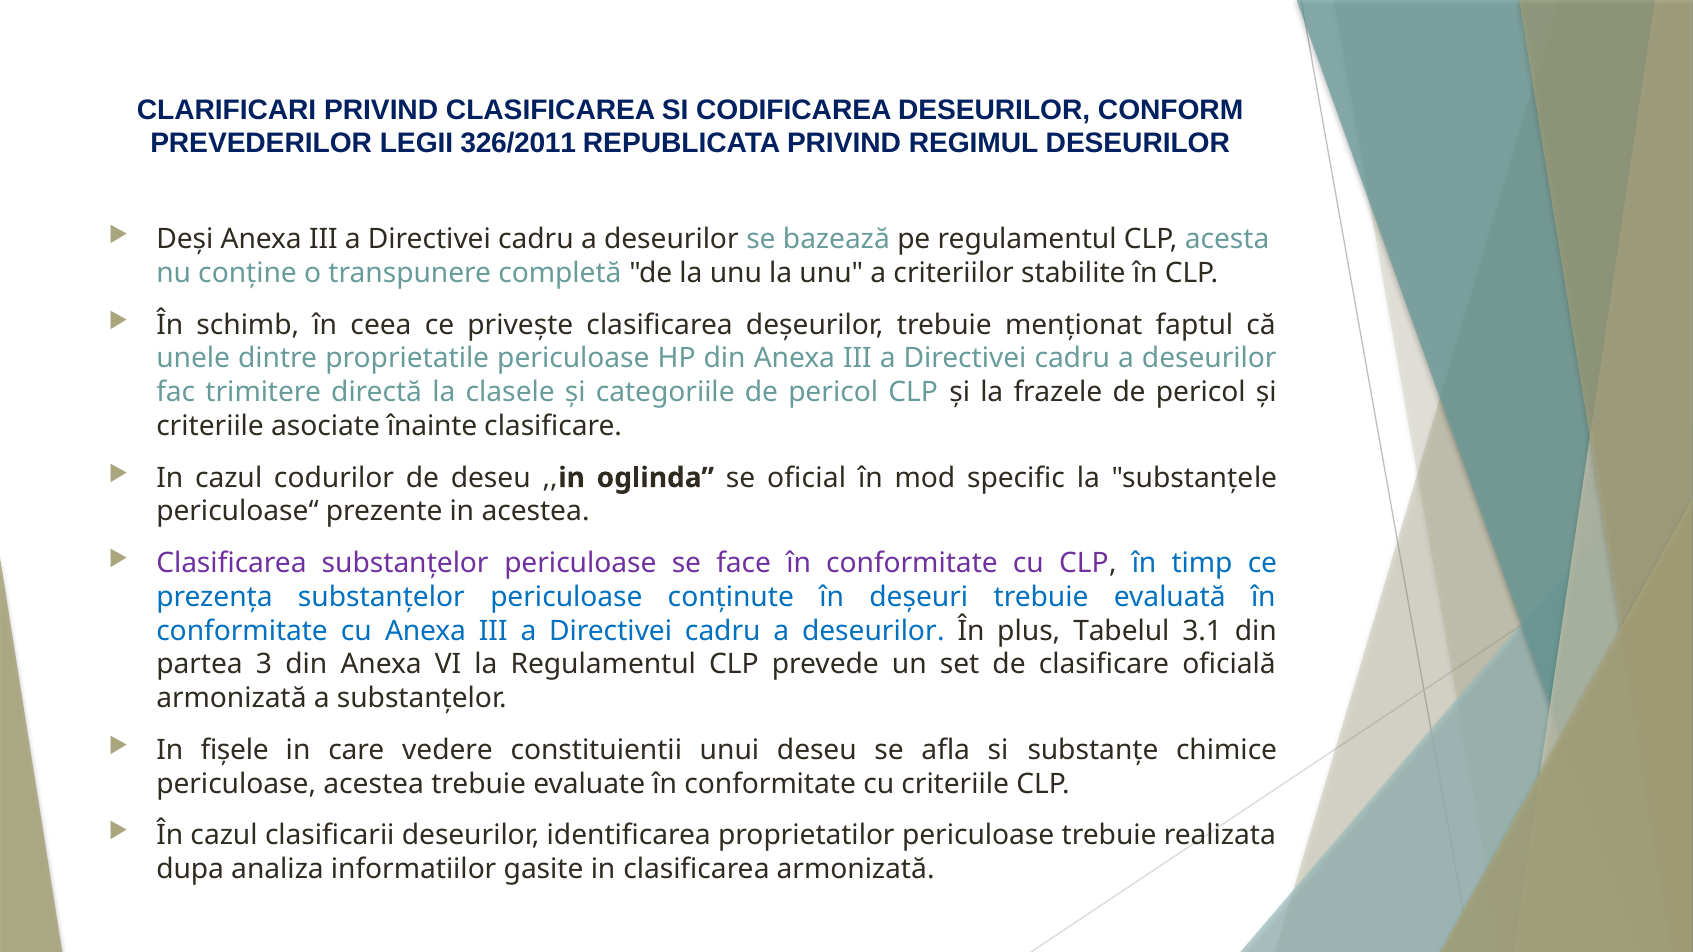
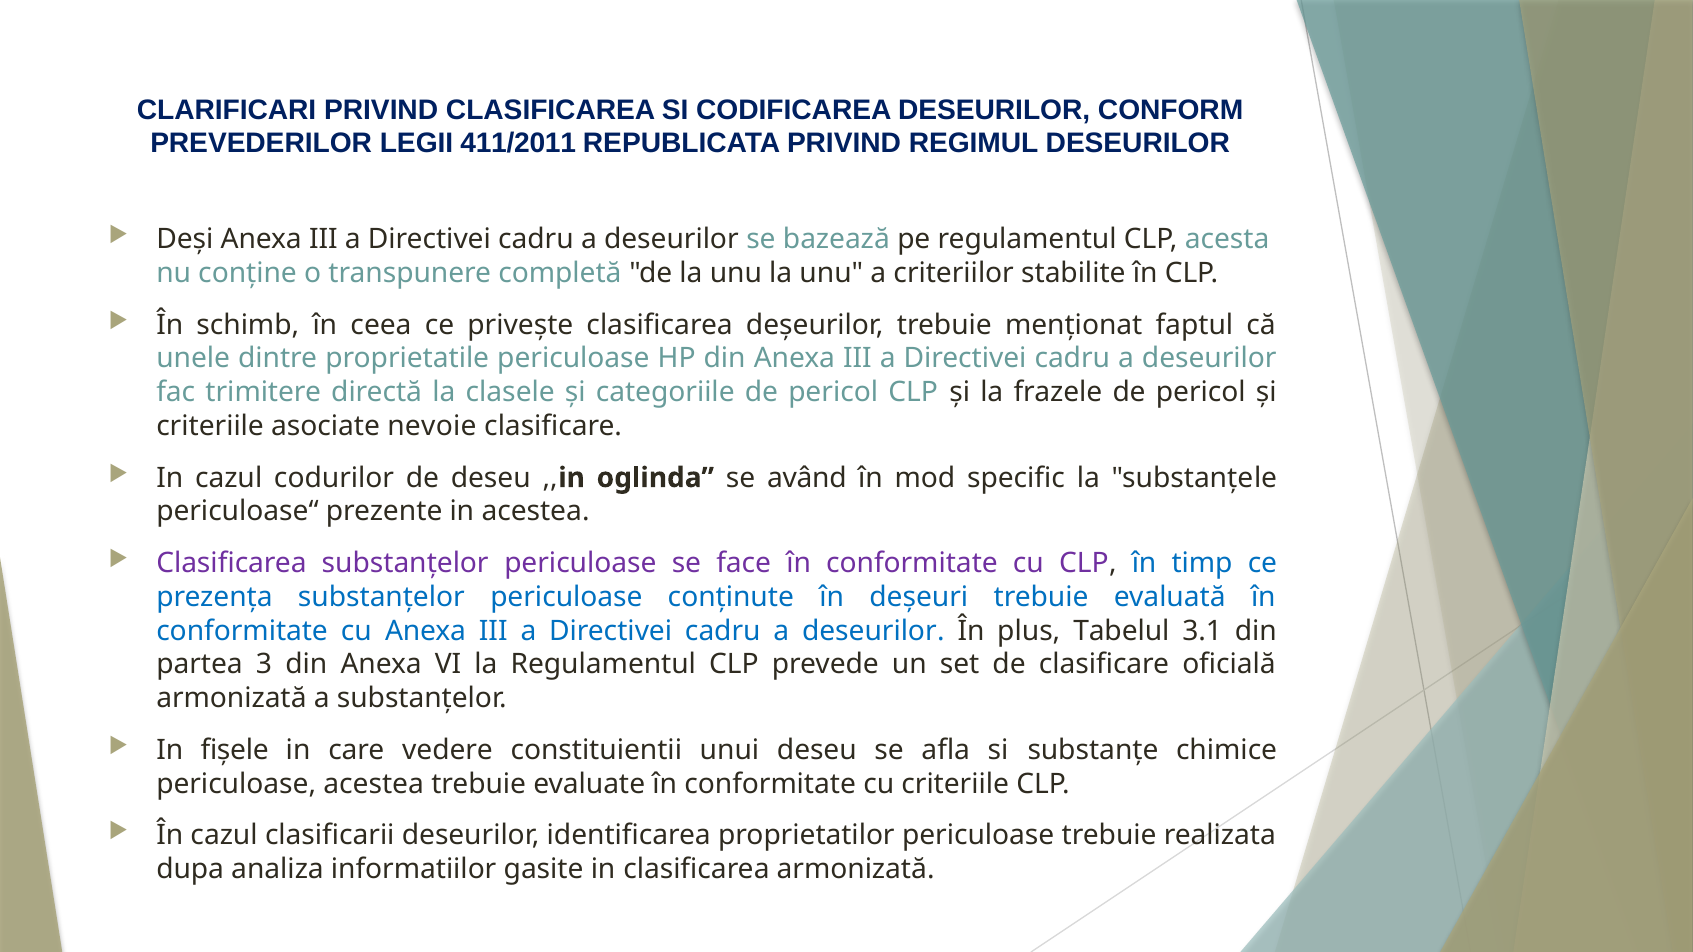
326/2011: 326/2011 -> 411/2011
înainte: înainte -> nevoie
oficial: oficial -> având
